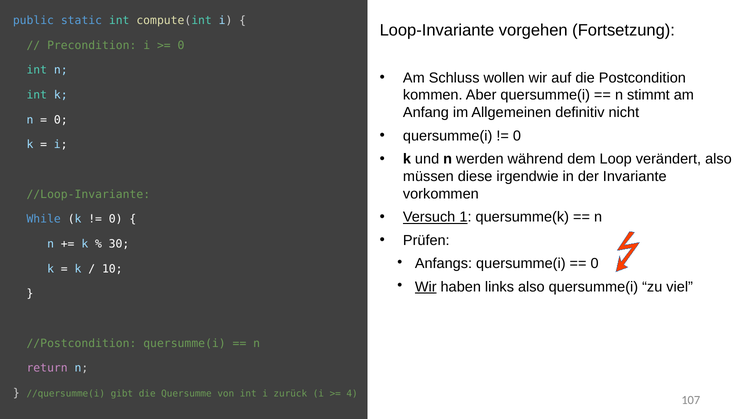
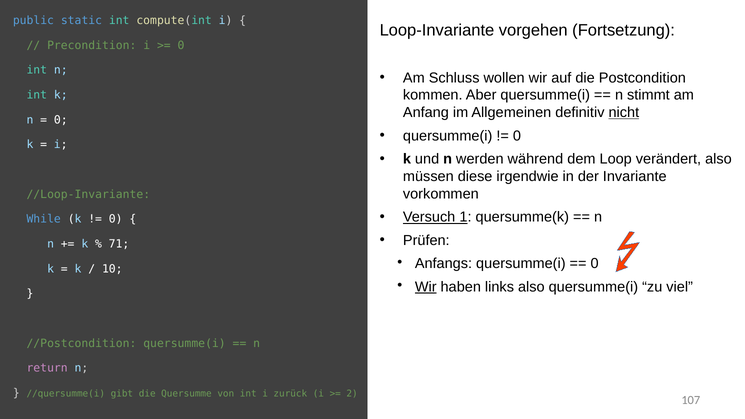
nicht underline: none -> present
30: 30 -> 71
4: 4 -> 2
